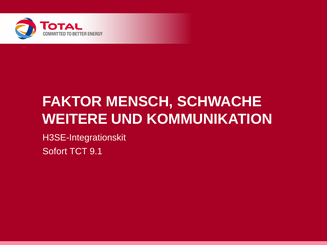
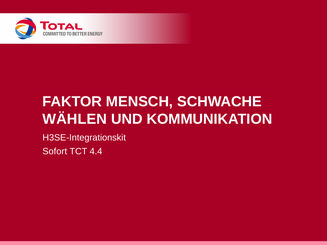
WEITERE: WEITERE -> WÄHLEN
9.1: 9.1 -> 4.4
